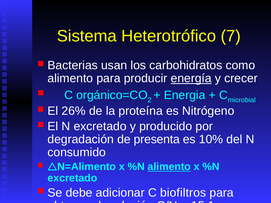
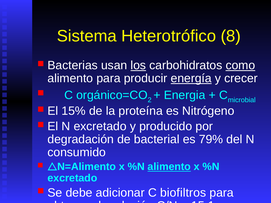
7: 7 -> 8
los underline: none -> present
como underline: none -> present
26%: 26% -> 15%
presenta: presenta -> bacterial
10%: 10% -> 79%
